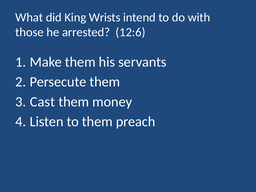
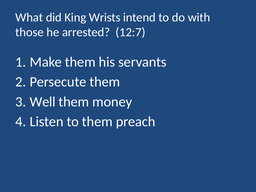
12:6: 12:6 -> 12:7
Cast: Cast -> Well
